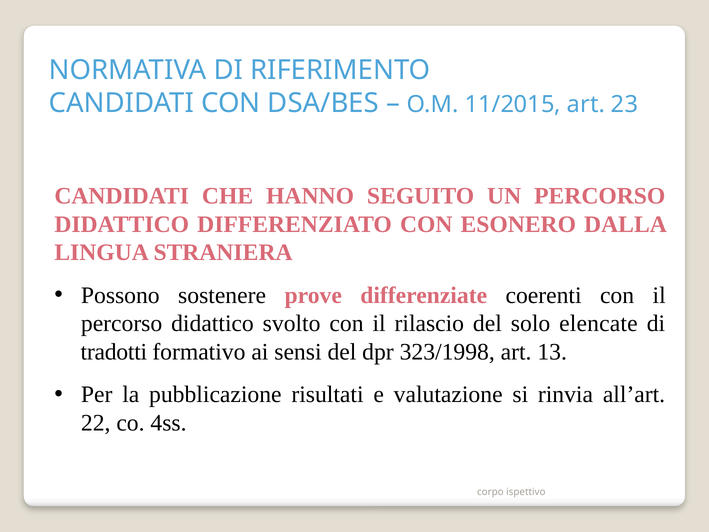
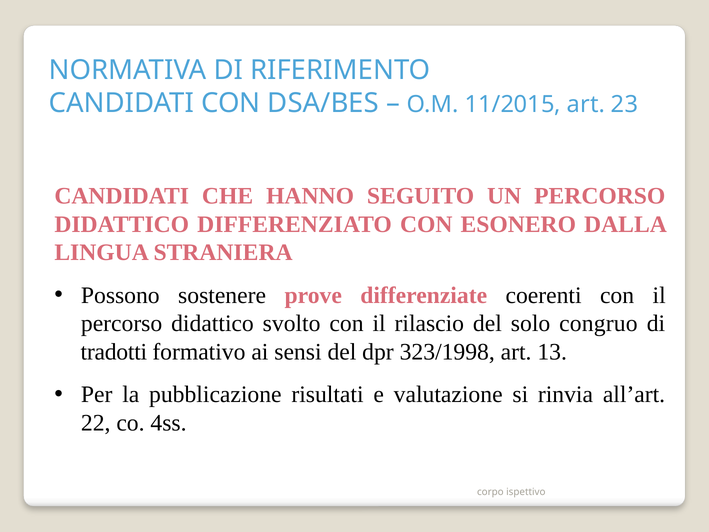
elencate: elencate -> congruo
